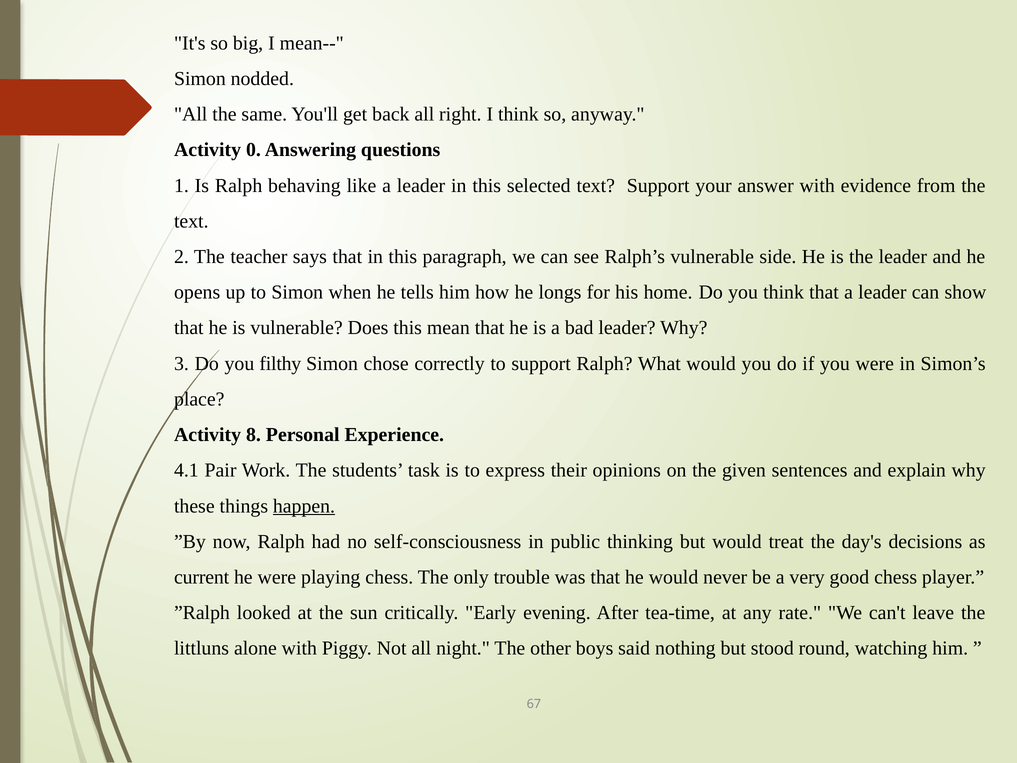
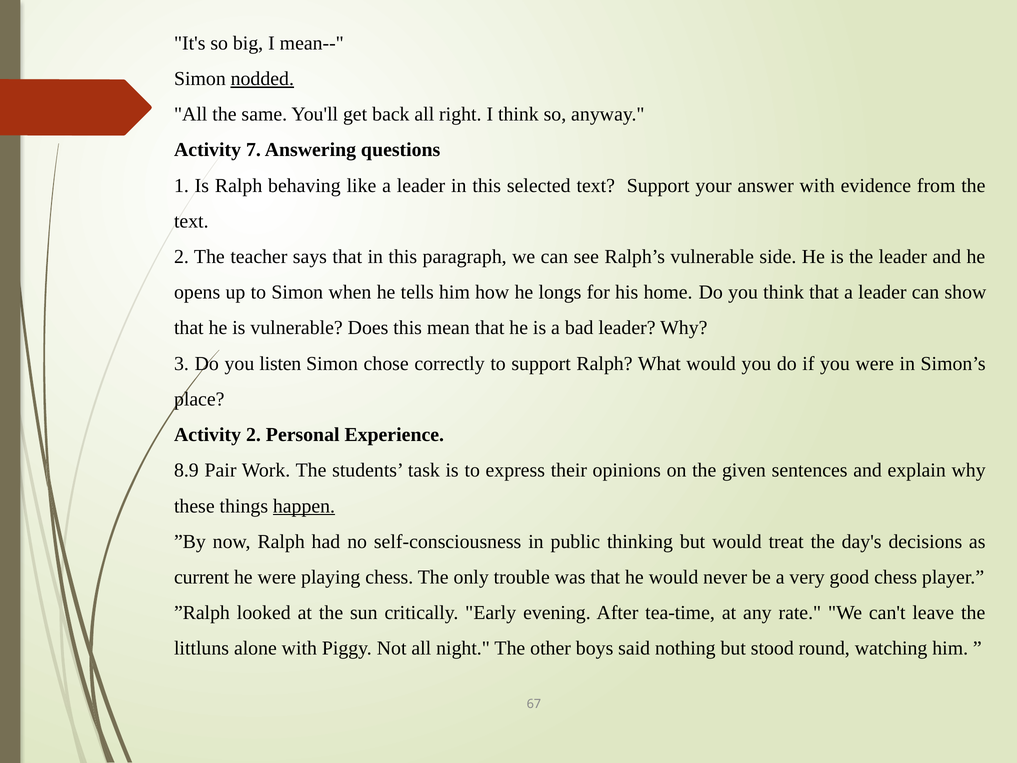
nodded underline: none -> present
0: 0 -> 7
filthy: filthy -> listen
Activity 8: 8 -> 2
4.1: 4.1 -> 8.9
